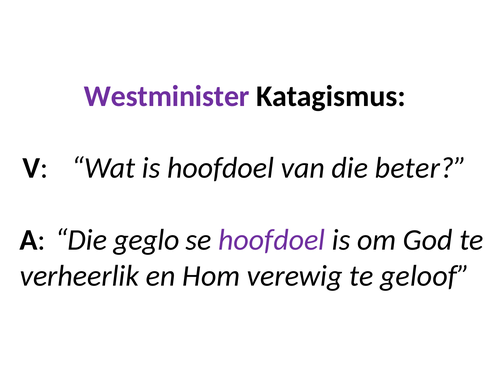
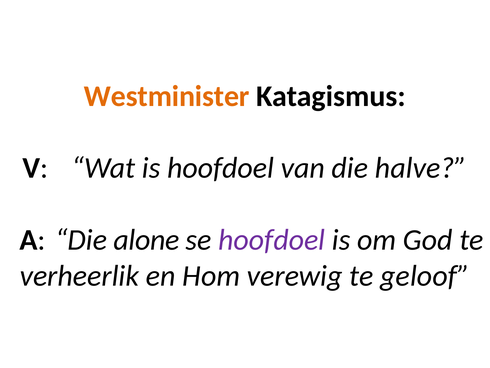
Westminister colour: purple -> orange
beter: beter -> halve
geglo: geglo -> alone
